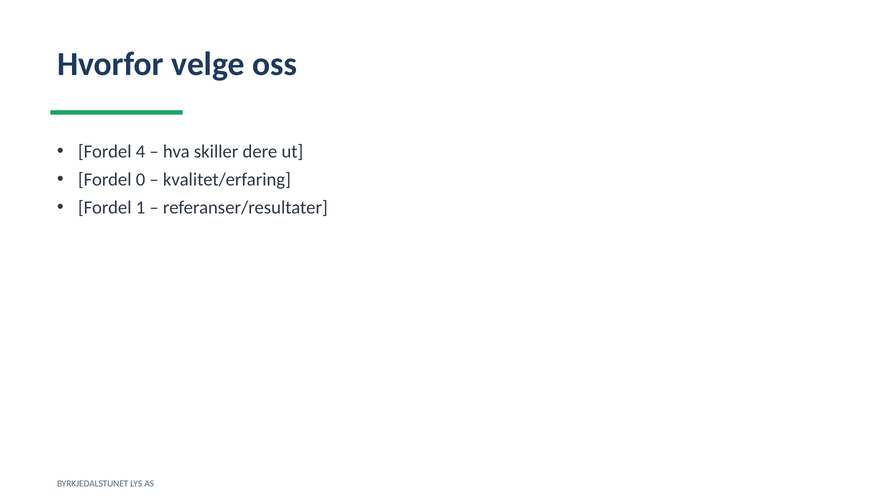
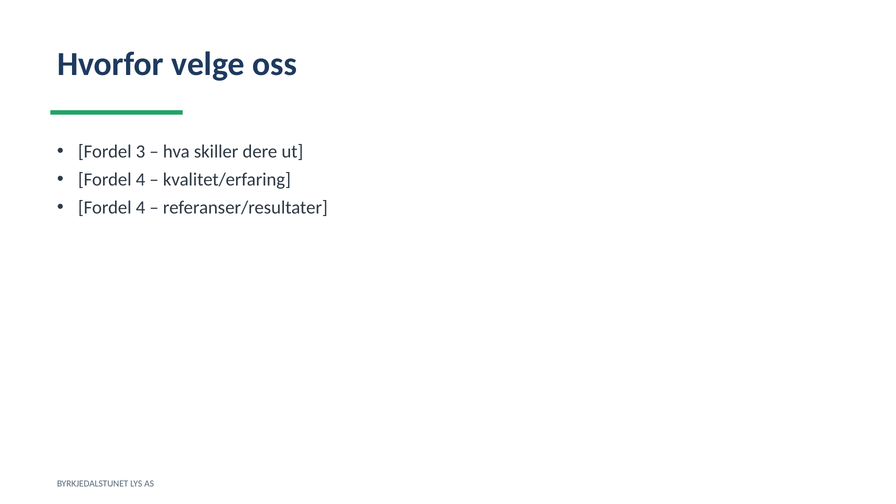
4: 4 -> 3
0 at (141, 180): 0 -> 4
1 at (141, 208): 1 -> 4
